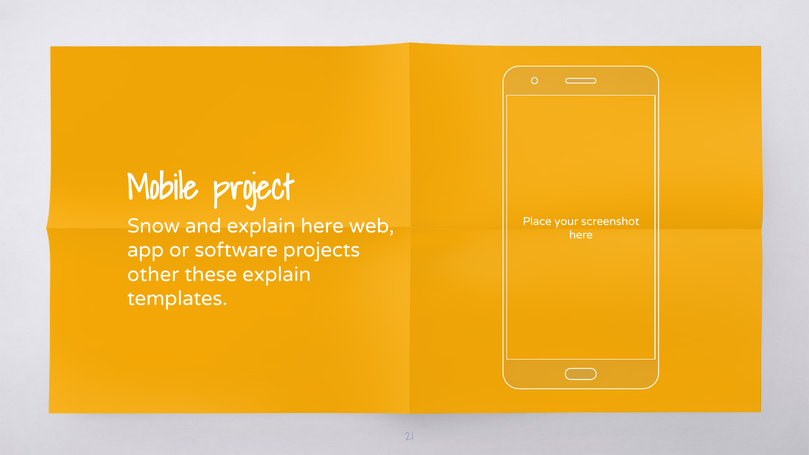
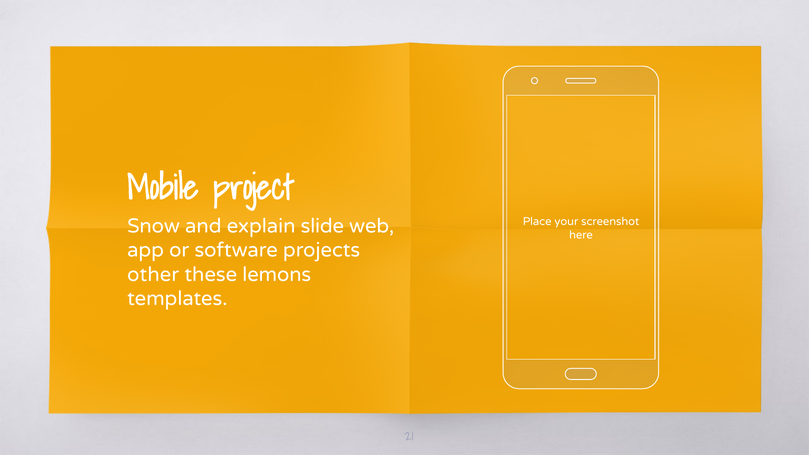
explain here: here -> slide
these explain: explain -> lemons
